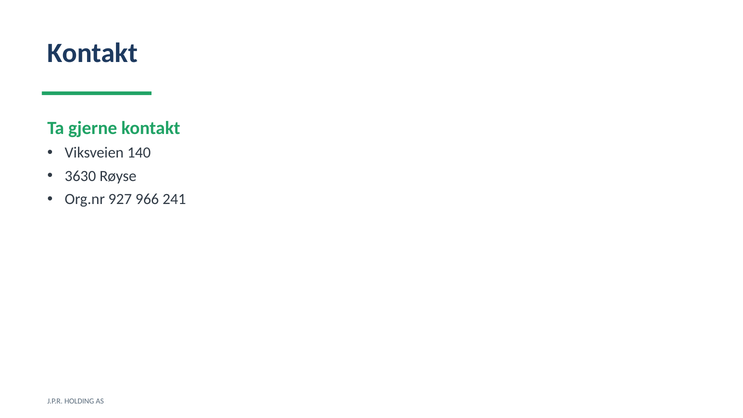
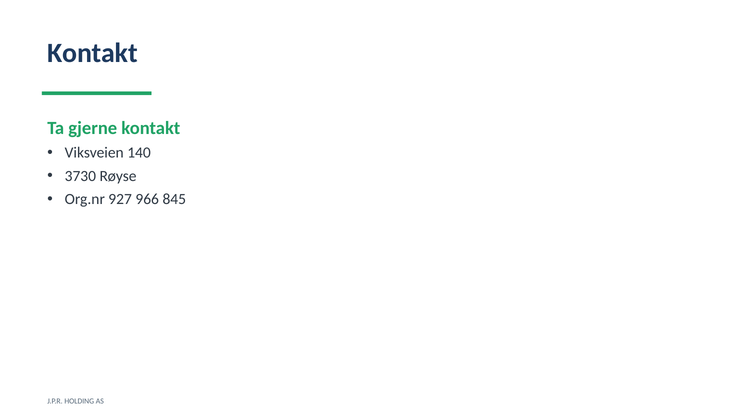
3630: 3630 -> 3730
241: 241 -> 845
